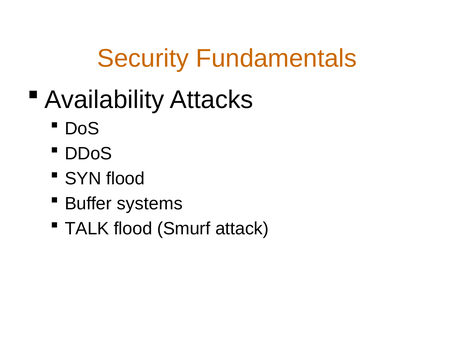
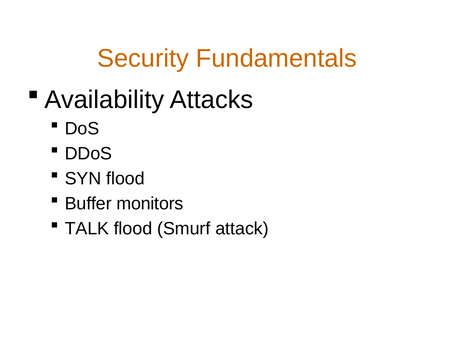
systems: systems -> monitors
